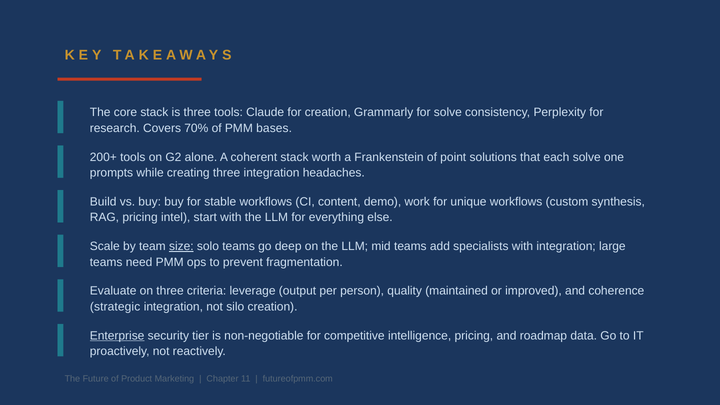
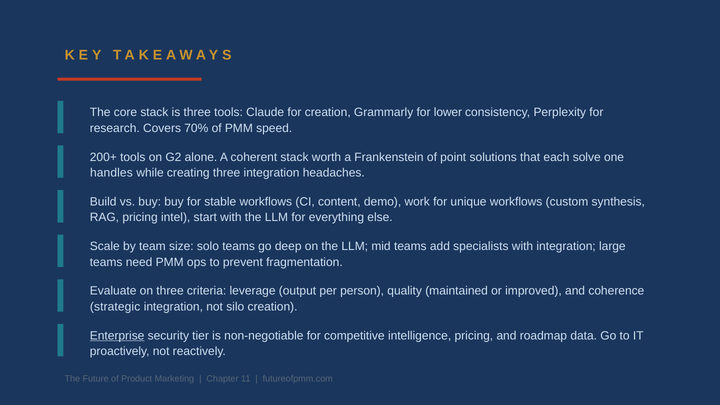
for solve: solve -> lower
bases: bases -> speed
prompts: prompts -> handles
size underline: present -> none
